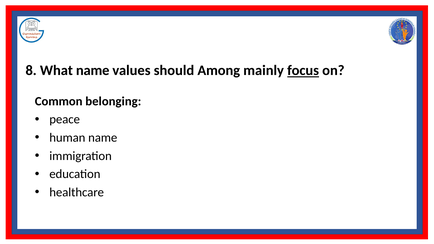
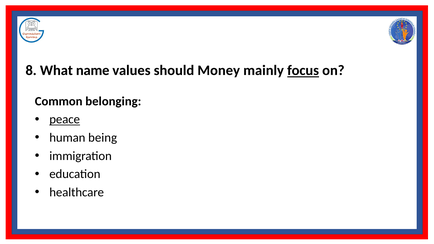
Among: Among -> Money
peace underline: none -> present
human name: name -> being
